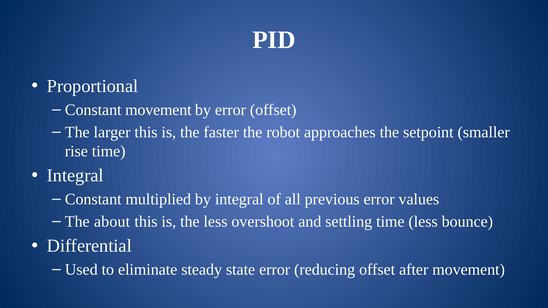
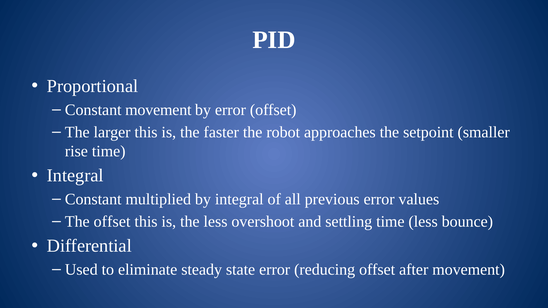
The about: about -> offset
